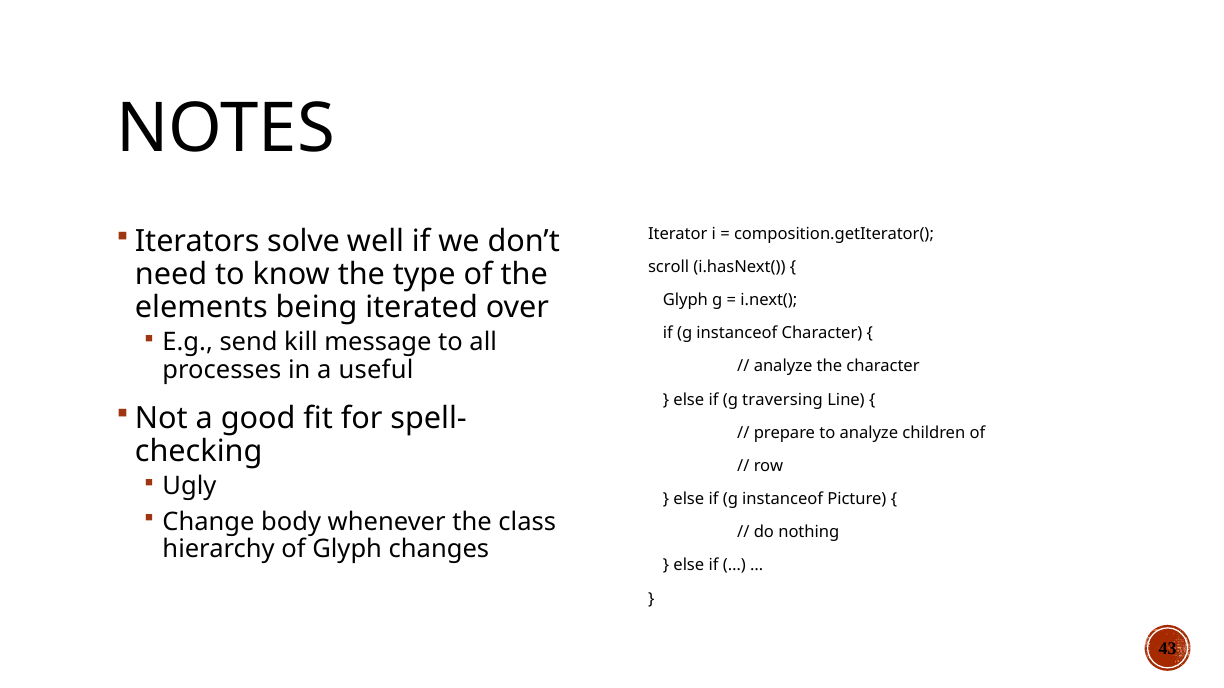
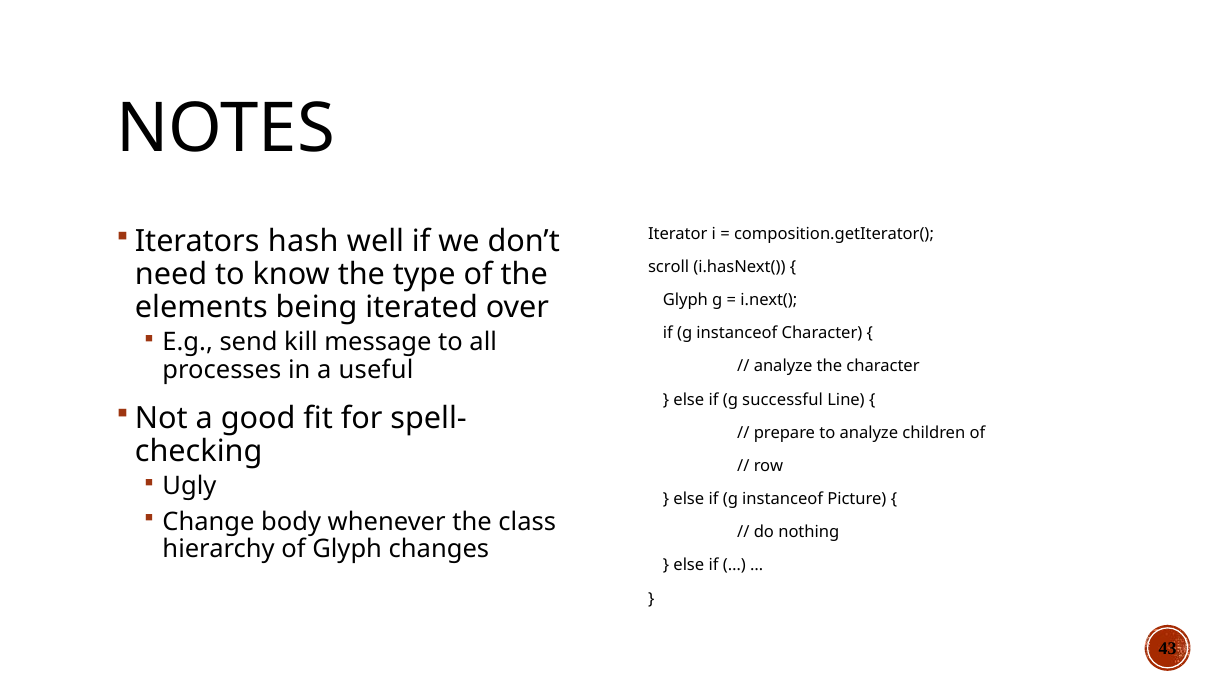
solve: solve -> hash
traversing: traversing -> successful
